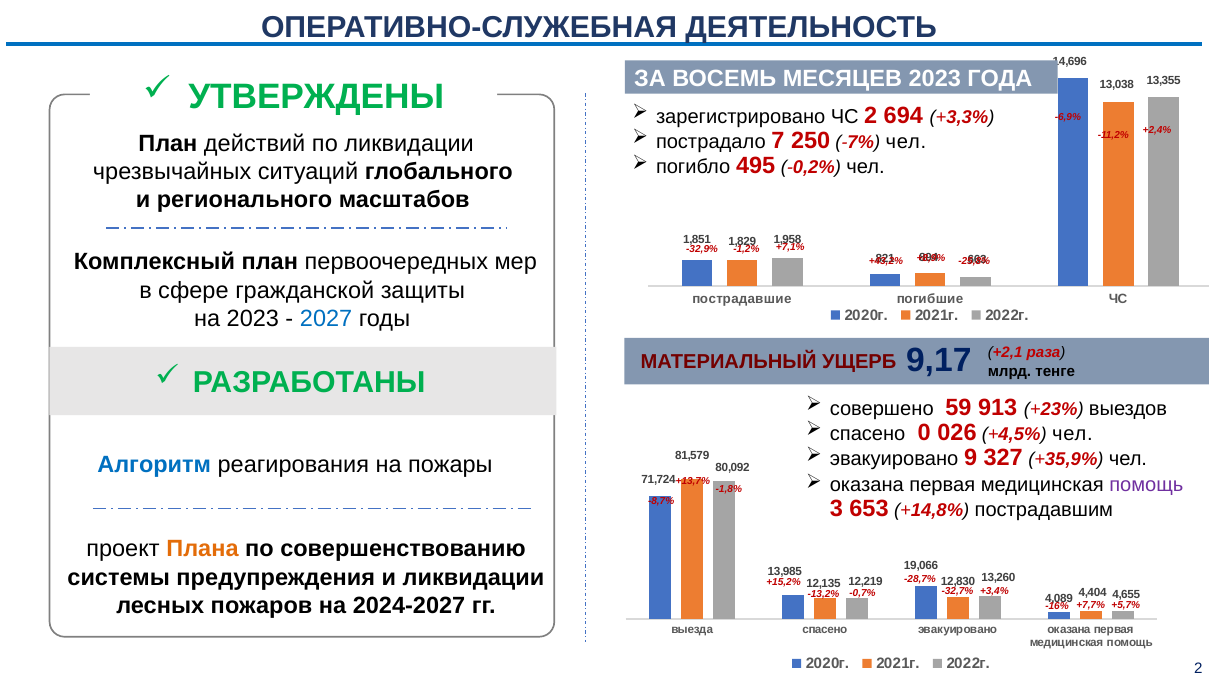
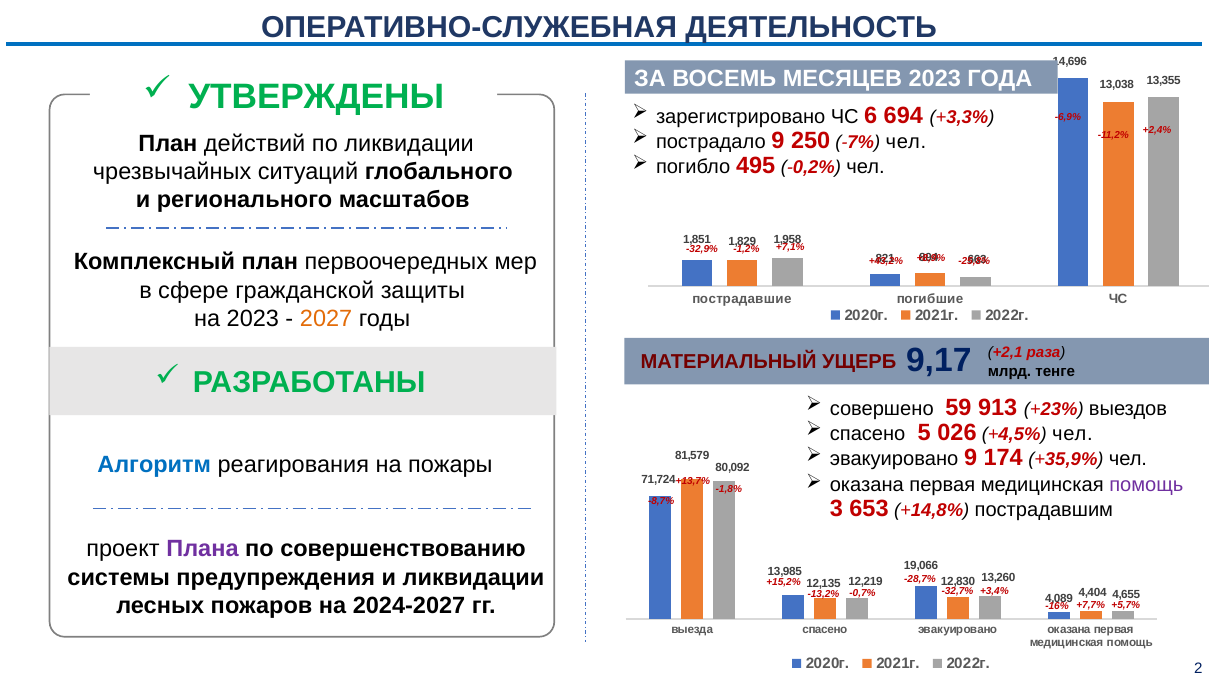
ЧС 2: 2 -> 6
пострадало 7: 7 -> 9
2027 colour: blue -> orange
0: 0 -> 5
327: 327 -> 174
Плана colour: orange -> purple
